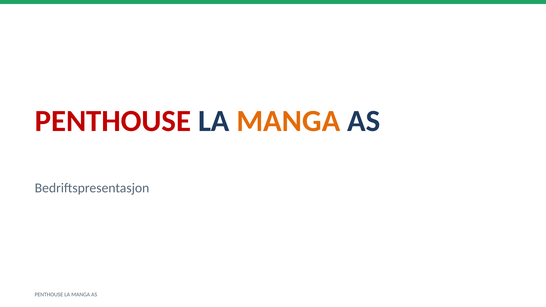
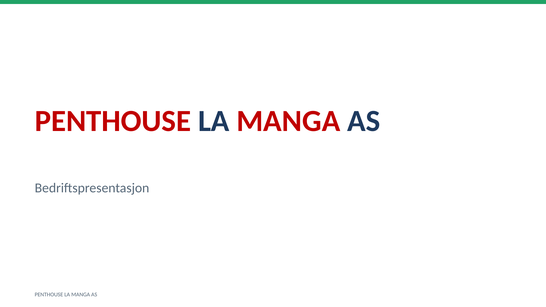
MANGA at (288, 121) colour: orange -> red
